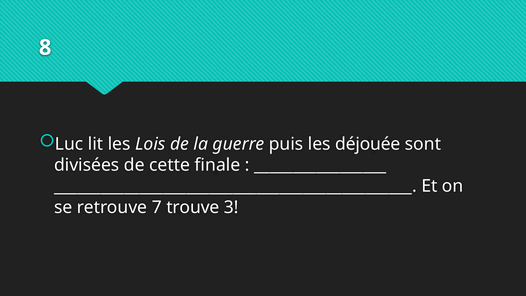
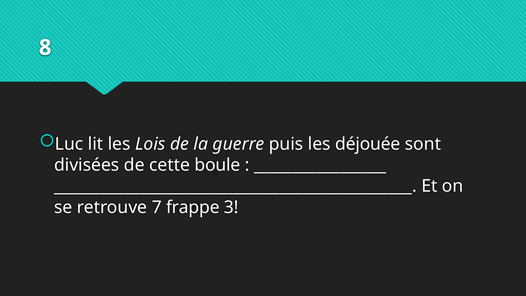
finale: finale -> boule
trouve: trouve -> frappe
